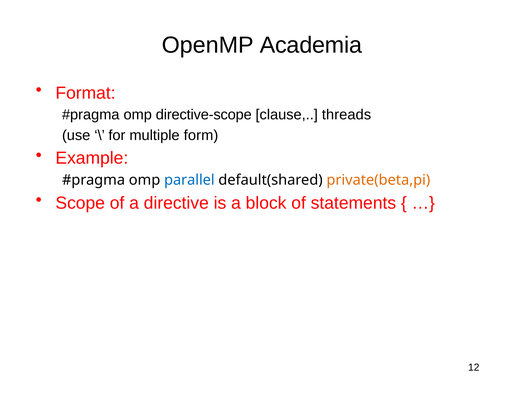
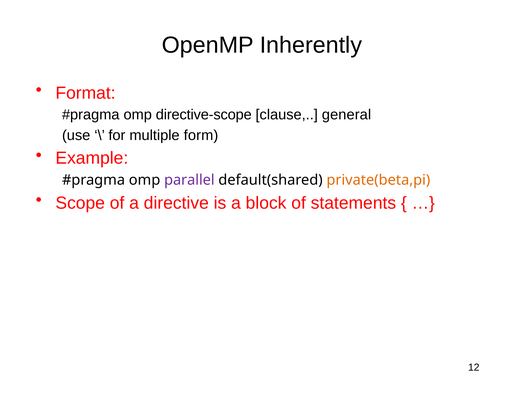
Academia: Academia -> Inherently
threads: threads -> general
parallel colour: blue -> purple
